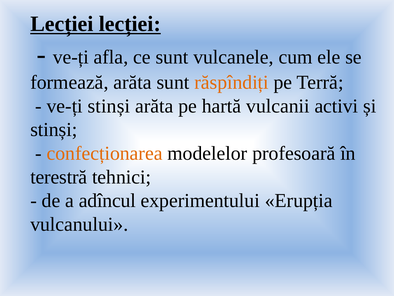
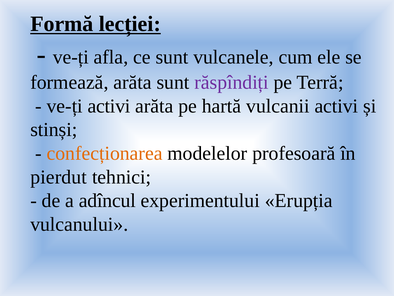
Lecției at (62, 24): Lecției -> Formă
răspîndiți colour: orange -> purple
ve-ți stinși: stinși -> activi
terestră: terestră -> pierdut
